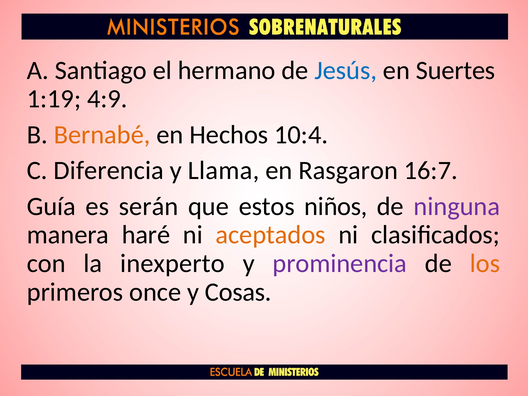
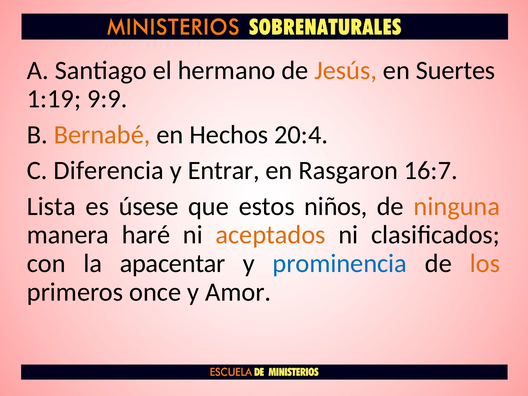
Jesús colour: blue -> orange
4:9: 4:9 -> 9:9
10:4: 10:4 -> 20:4
Llama: Llama -> Entrar
Guía: Guía -> Lista
serán: serán -> úsese
ninguna colour: purple -> orange
inexperto: inexperto -> apacentar
prominencia colour: purple -> blue
Cosas: Cosas -> Amor
